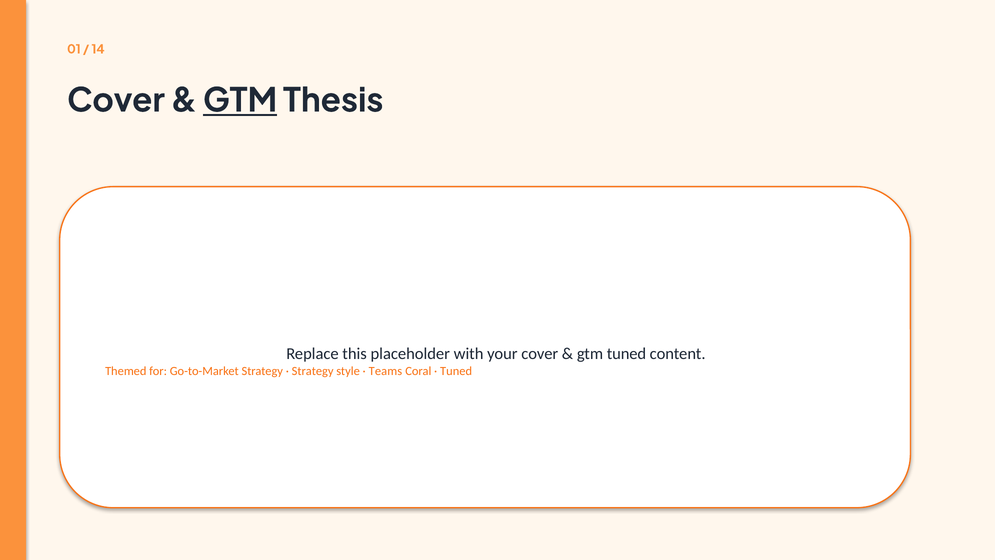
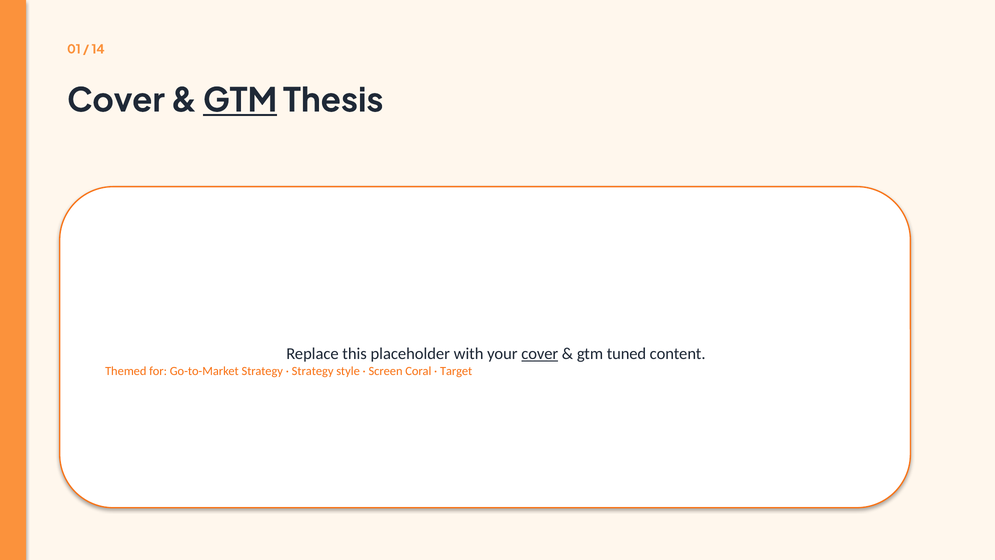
cover at (540, 354) underline: none -> present
Teams: Teams -> Screen
Tuned at (456, 371): Tuned -> Target
